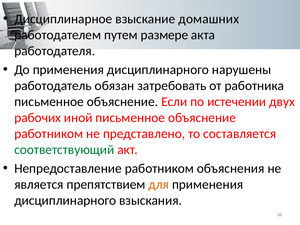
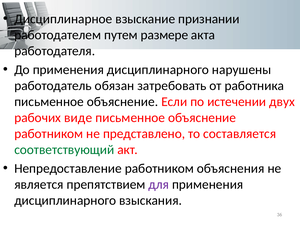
домашних: домашних -> признании
иной: иной -> виде
для colour: orange -> purple
